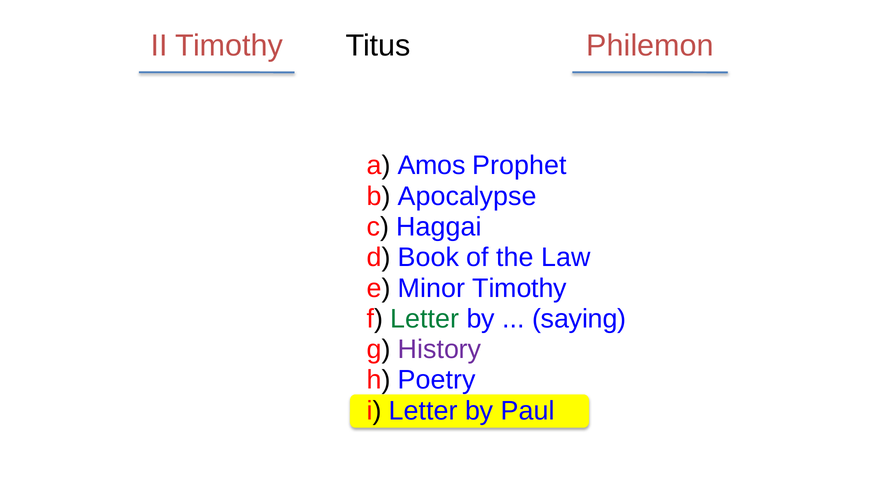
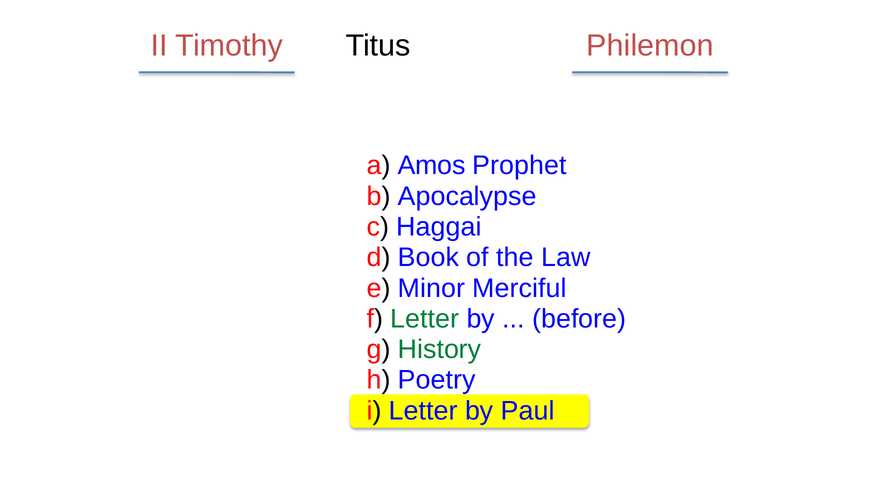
Minor Timothy: Timothy -> Merciful
saying: saying -> before
History colour: purple -> green
